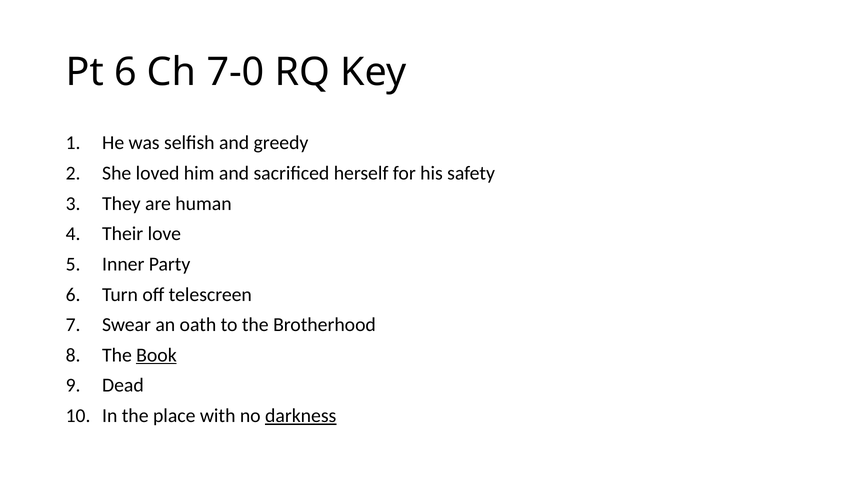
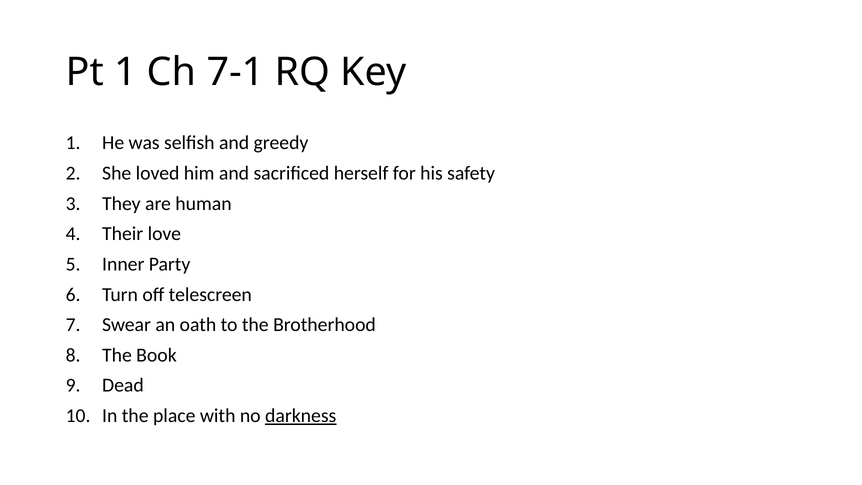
Pt 6: 6 -> 1
7-0: 7-0 -> 7-1
Book underline: present -> none
